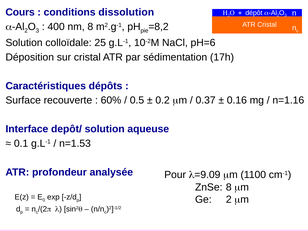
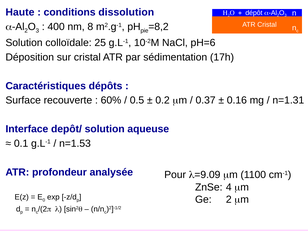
Cours: Cours -> Haute
n=1.16: n=1.16 -> n=1.31
ZnSe 8: 8 -> 4
